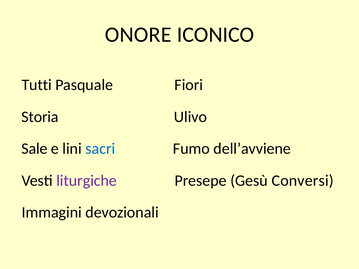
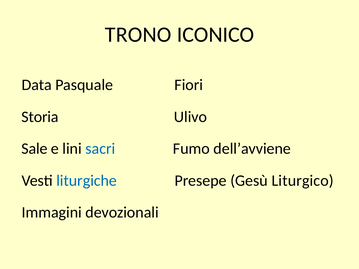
ONORE: ONORE -> TRONO
Tutti: Tutti -> Data
liturgiche colour: purple -> blue
Conversi: Conversi -> Liturgico
